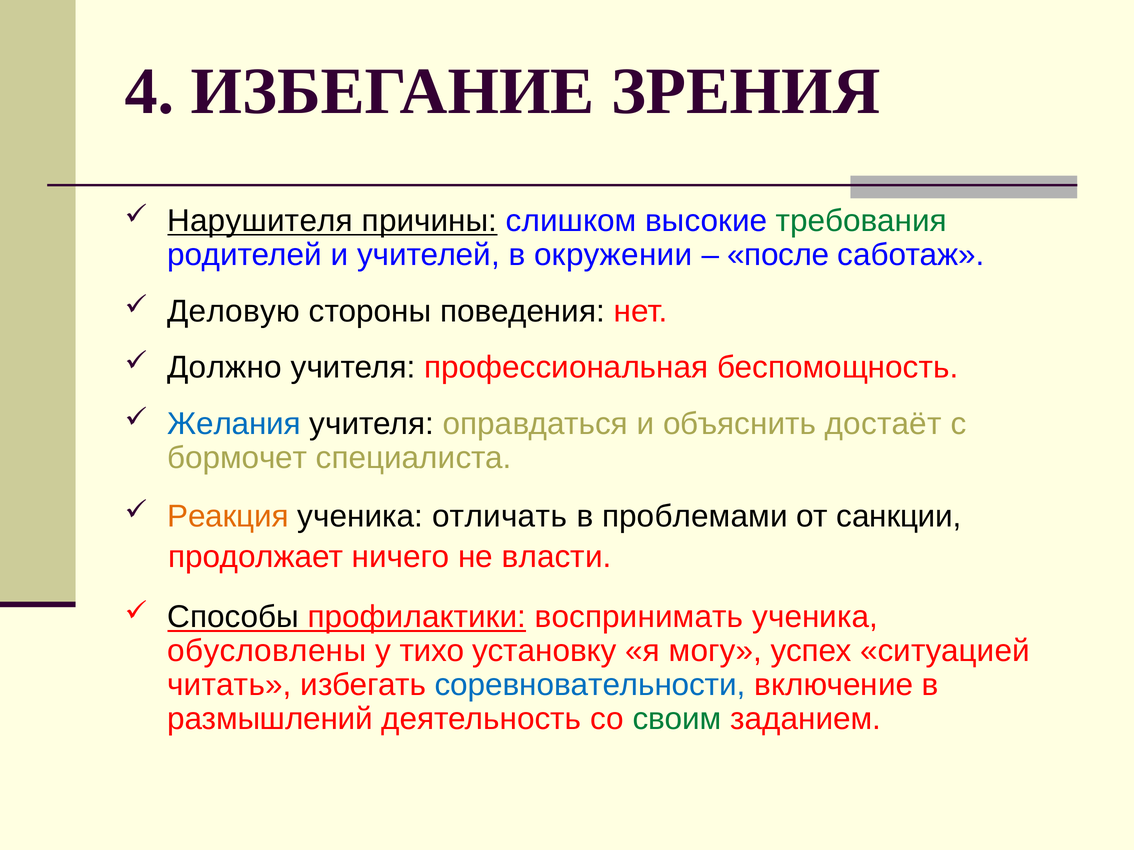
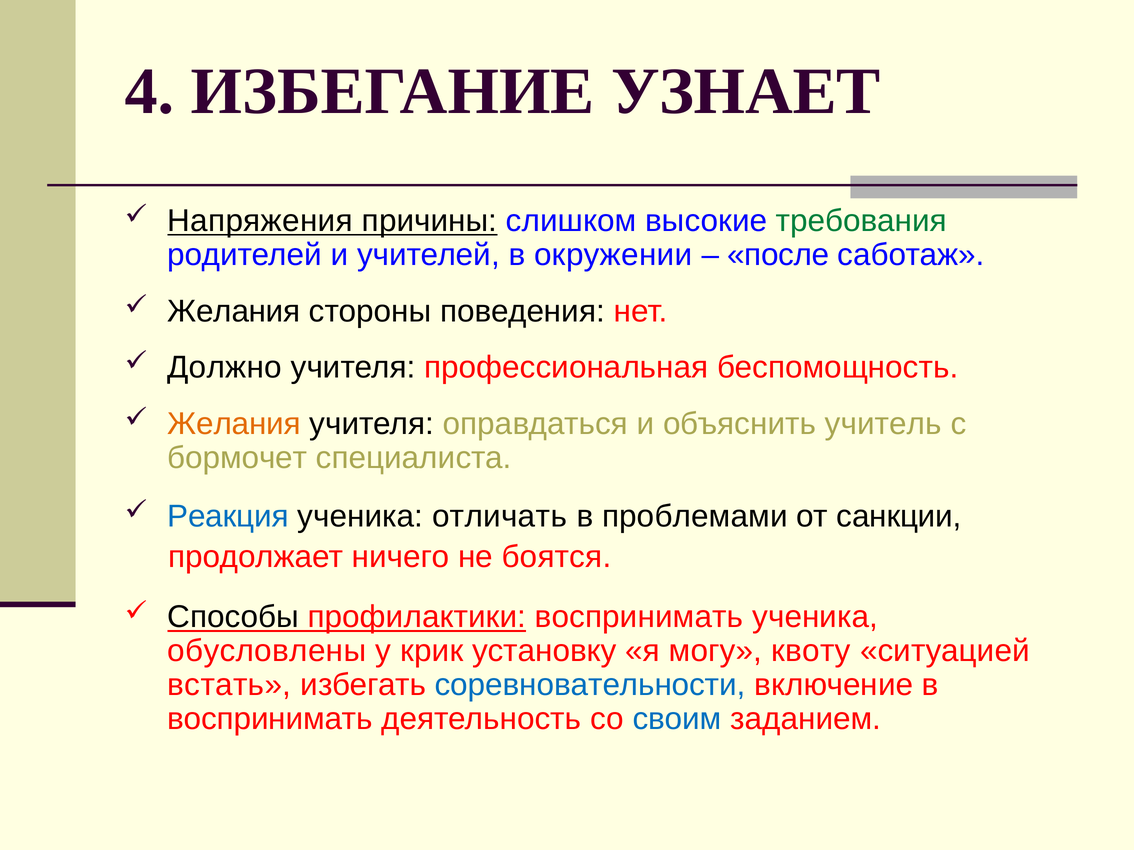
ЗРЕНИЯ: ЗРЕНИЯ -> УЗНАЕТ
Нарушителя: Нарушителя -> Напряжения
Деловую at (234, 311): Деловую -> Желания
Желания at (234, 424) colour: blue -> orange
достаёт: достаёт -> учитель
Реакция colour: orange -> blue
власти: власти -> боятся
тихо: тихо -> крик
успех: успех -> квоту
читать: читать -> встать
размышлений at (270, 720): размышлений -> воспринимать
своим colour: green -> blue
